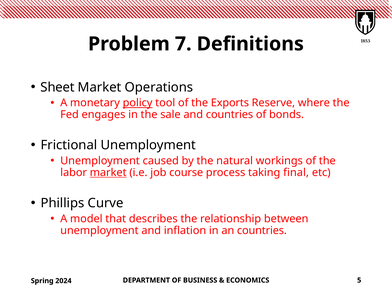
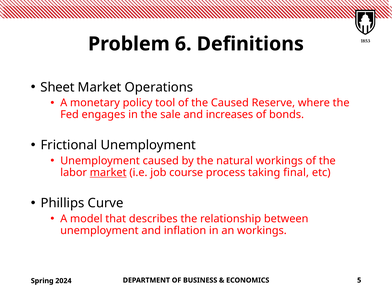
7: 7 -> 6
policy underline: present -> none
the Exports: Exports -> Caused
and countries: countries -> increases
an countries: countries -> workings
